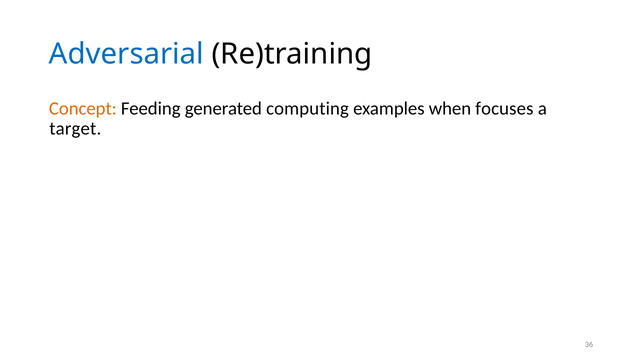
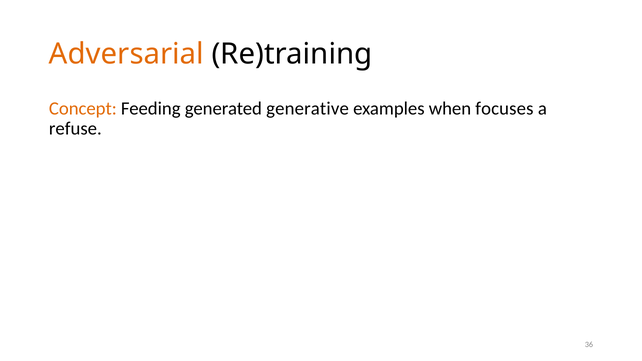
Adversarial colour: blue -> orange
computing: computing -> generative
target: target -> refuse
